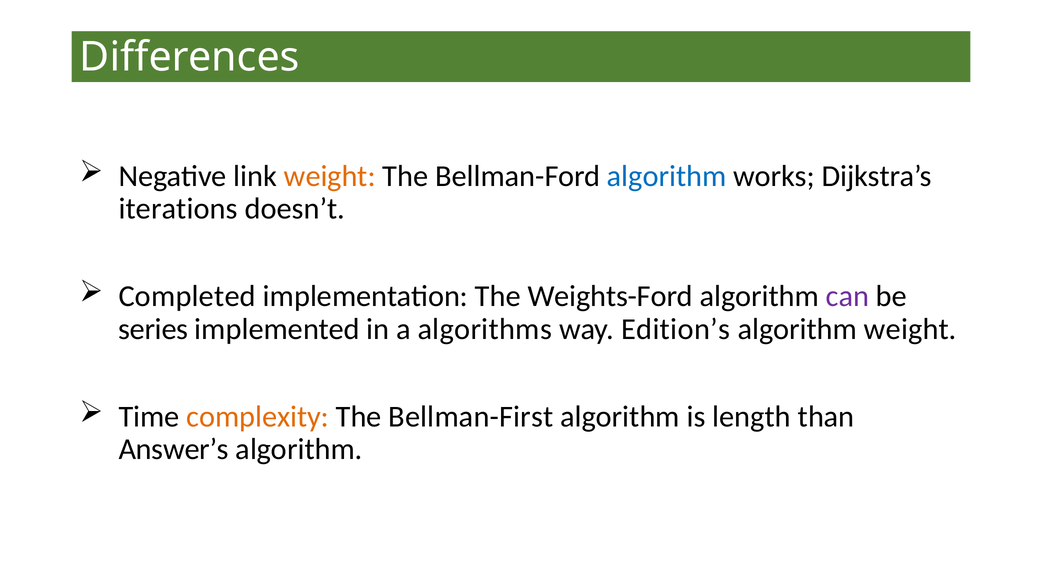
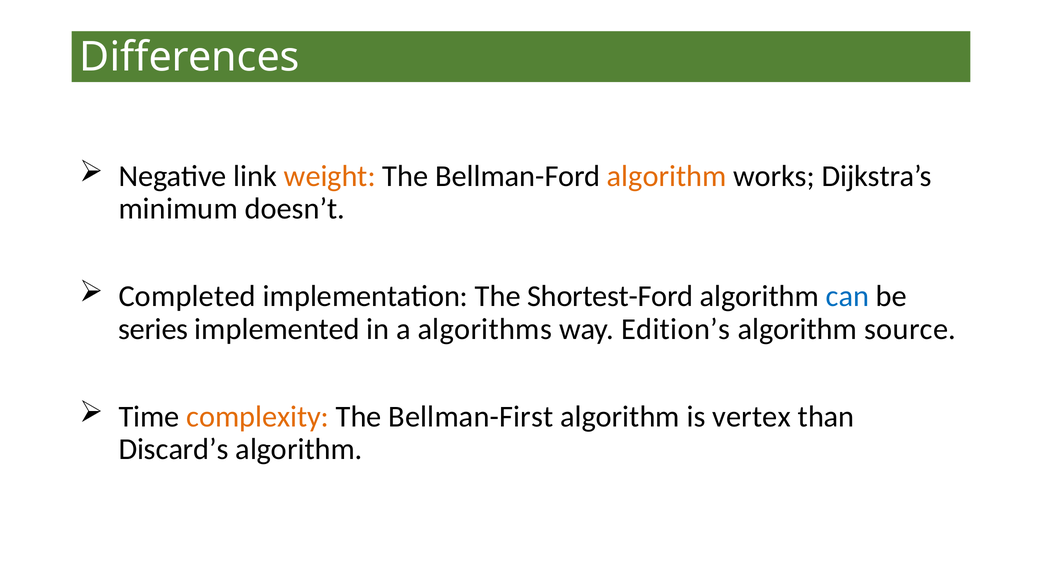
algorithm at (667, 176) colour: blue -> orange
iterations: iterations -> minimum
Weights-Ford: Weights-Ford -> Shortest-Ford
can colour: purple -> blue
algorithm weight: weight -> source
length: length -> vertex
Answer’s: Answer’s -> Discard’s
